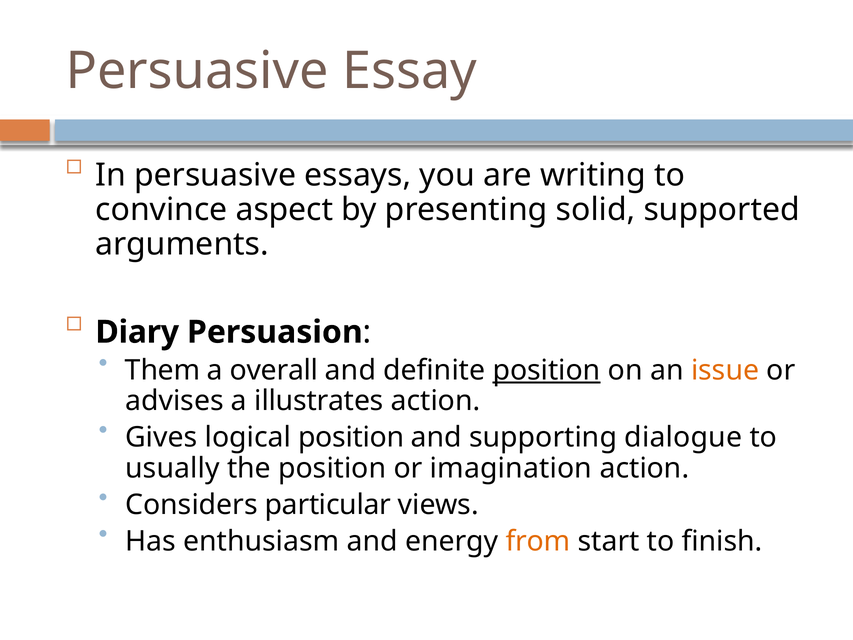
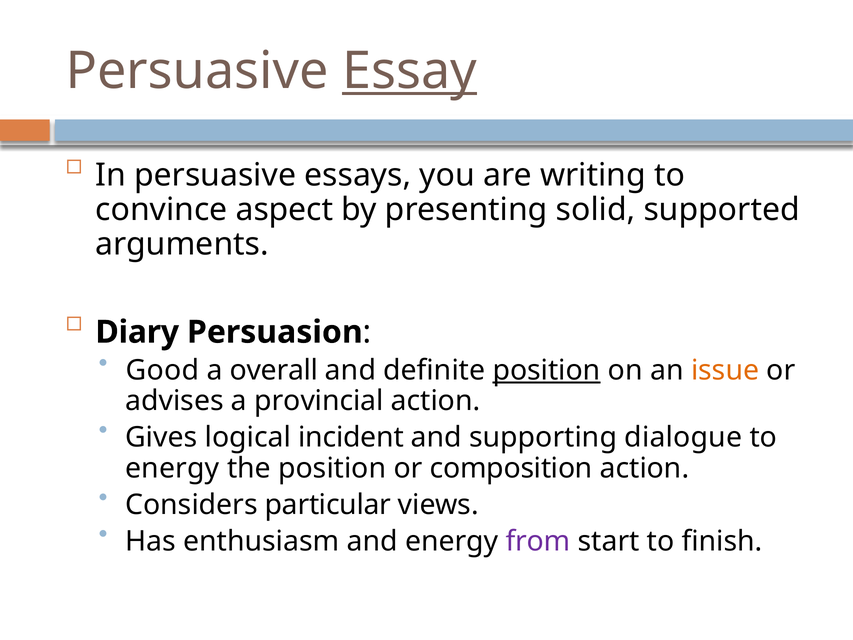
Essay underline: none -> present
Them: Them -> Good
illustrates: illustrates -> provincial
logical position: position -> incident
usually at (172, 468): usually -> energy
imagination: imagination -> composition
from colour: orange -> purple
